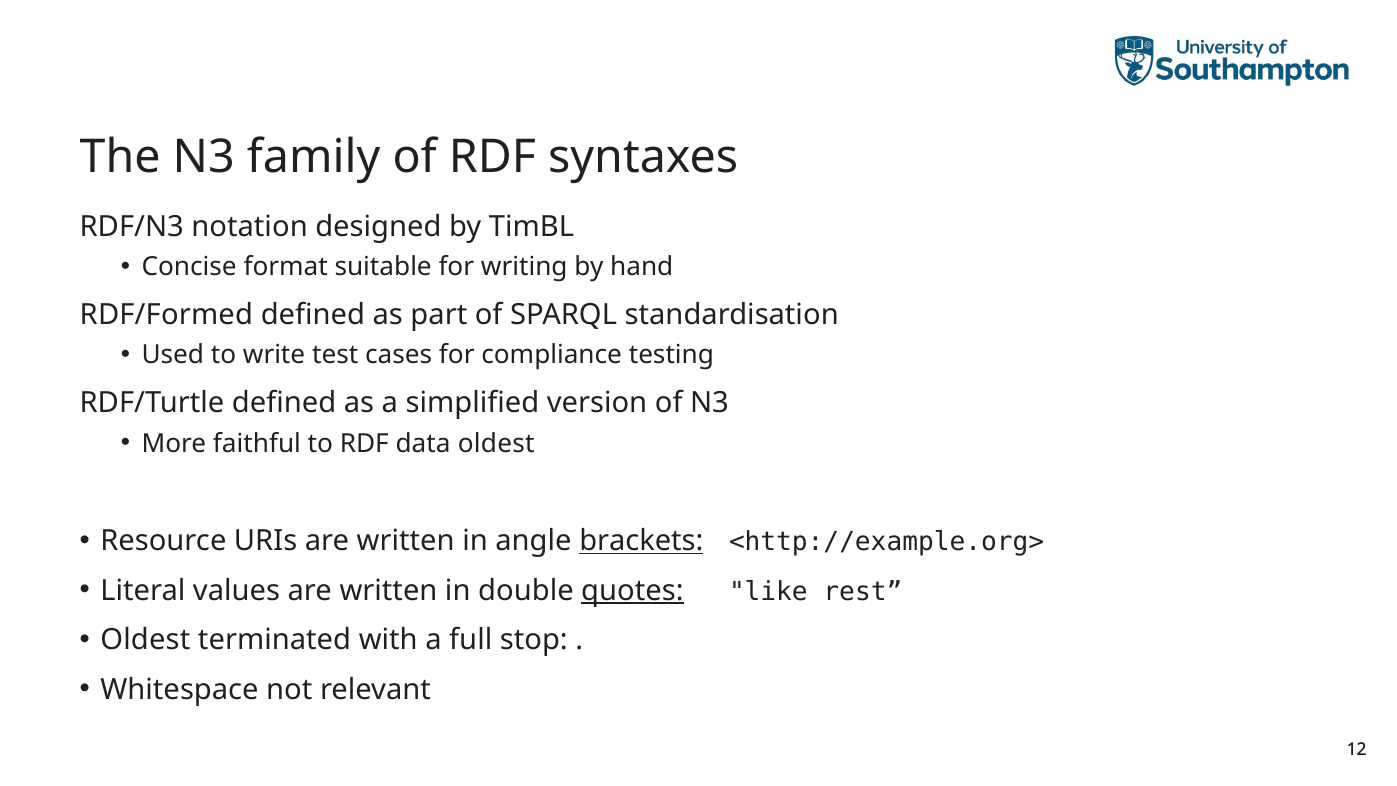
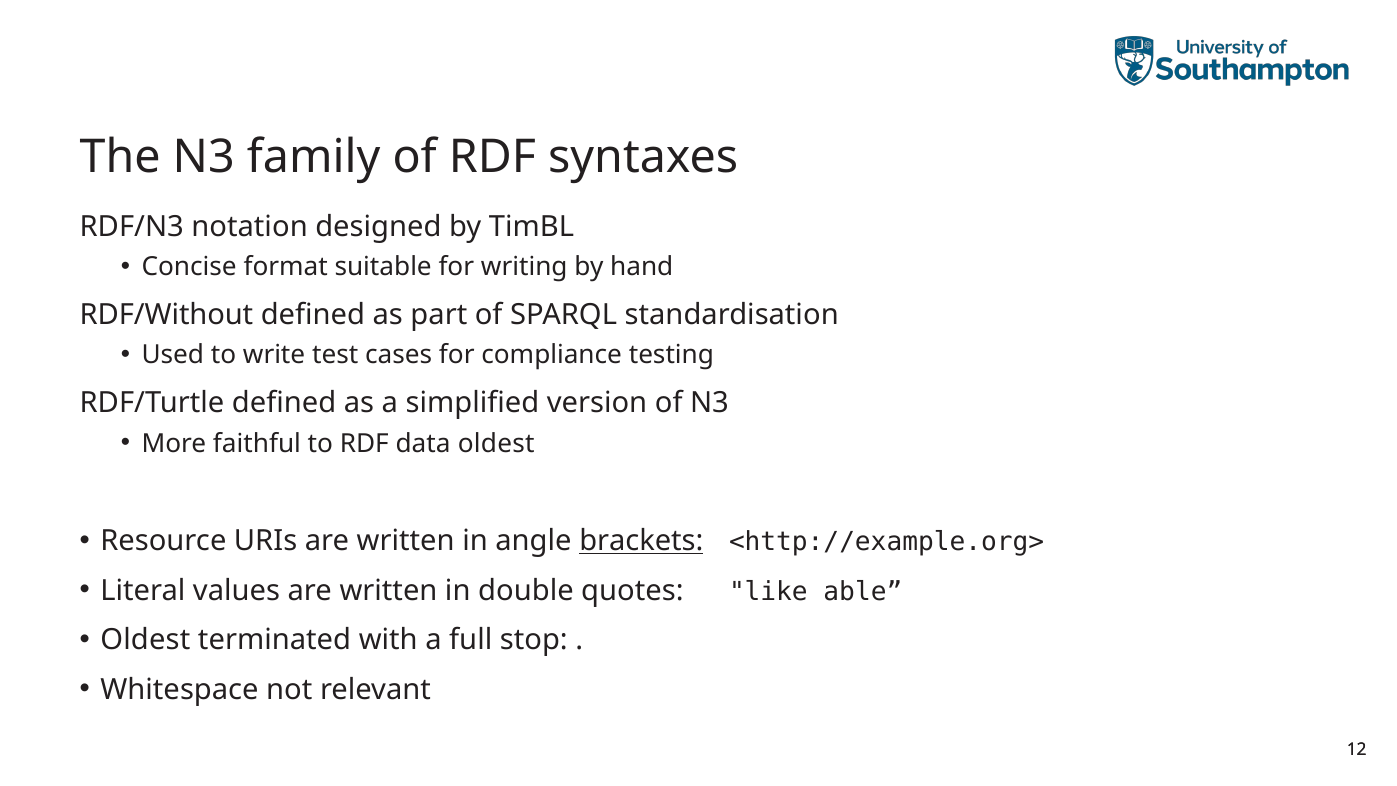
RDF/Formed: RDF/Formed -> RDF/Without
quotes underline: present -> none
rest: rest -> able
